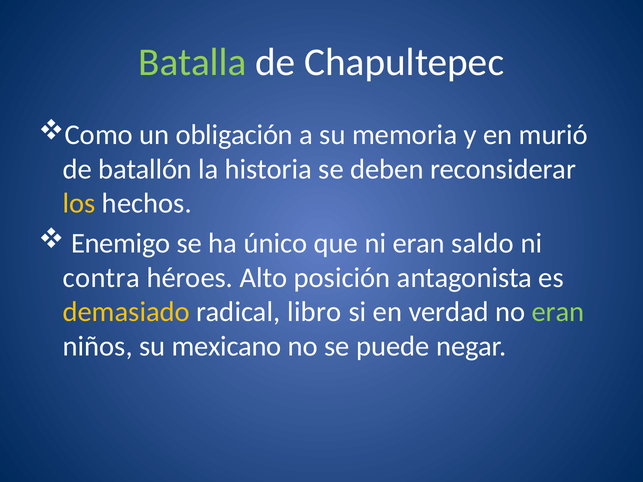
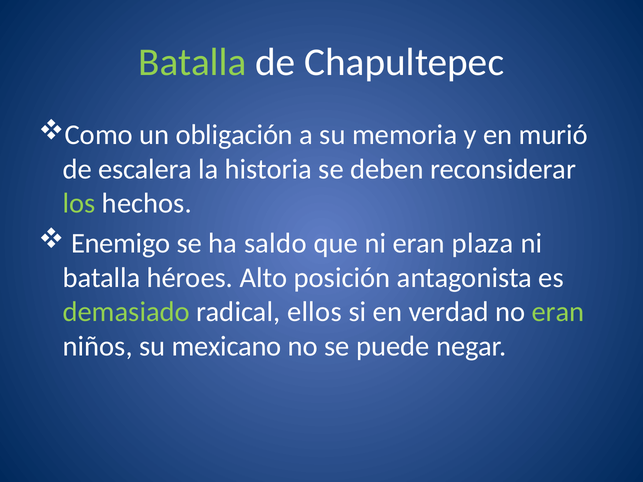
batallón: batallón -> escalera
los colour: yellow -> light green
único: único -> saldo
saldo: saldo -> plaza
contra at (101, 278): contra -> batalla
demasiado colour: yellow -> light green
libro: libro -> ellos
